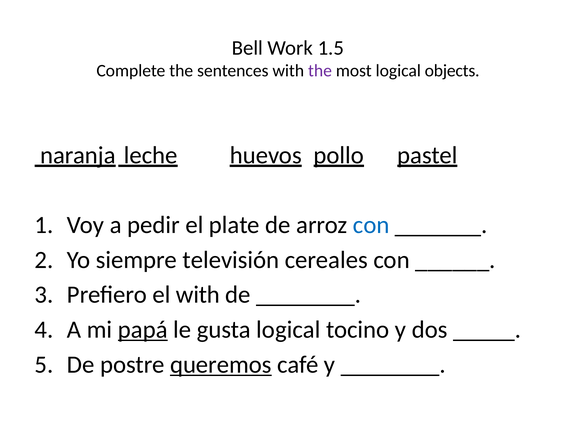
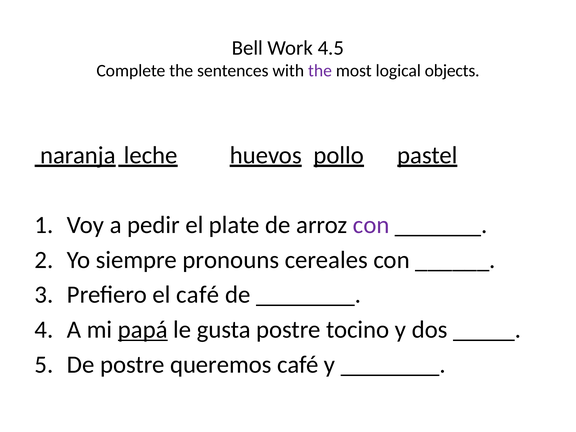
1.5: 1.5 -> 4.5
con at (371, 225) colour: blue -> purple
televisión: televisión -> pronouns
el with: with -> café
gusta logical: logical -> postre
queremos underline: present -> none
